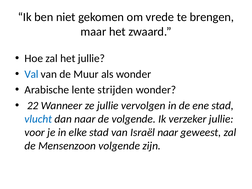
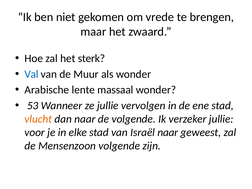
het jullie: jullie -> sterk
strijden: strijden -> massaal
22: 22 -> 53
vlucht colour: blue -> orange
